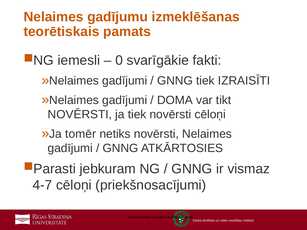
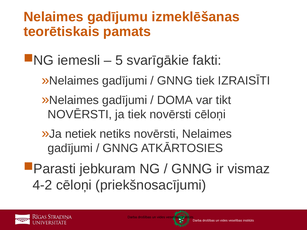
0: 0 -> 5
tomēr: tomēr -> netiek
4-7: 4-7 -> 4-2
